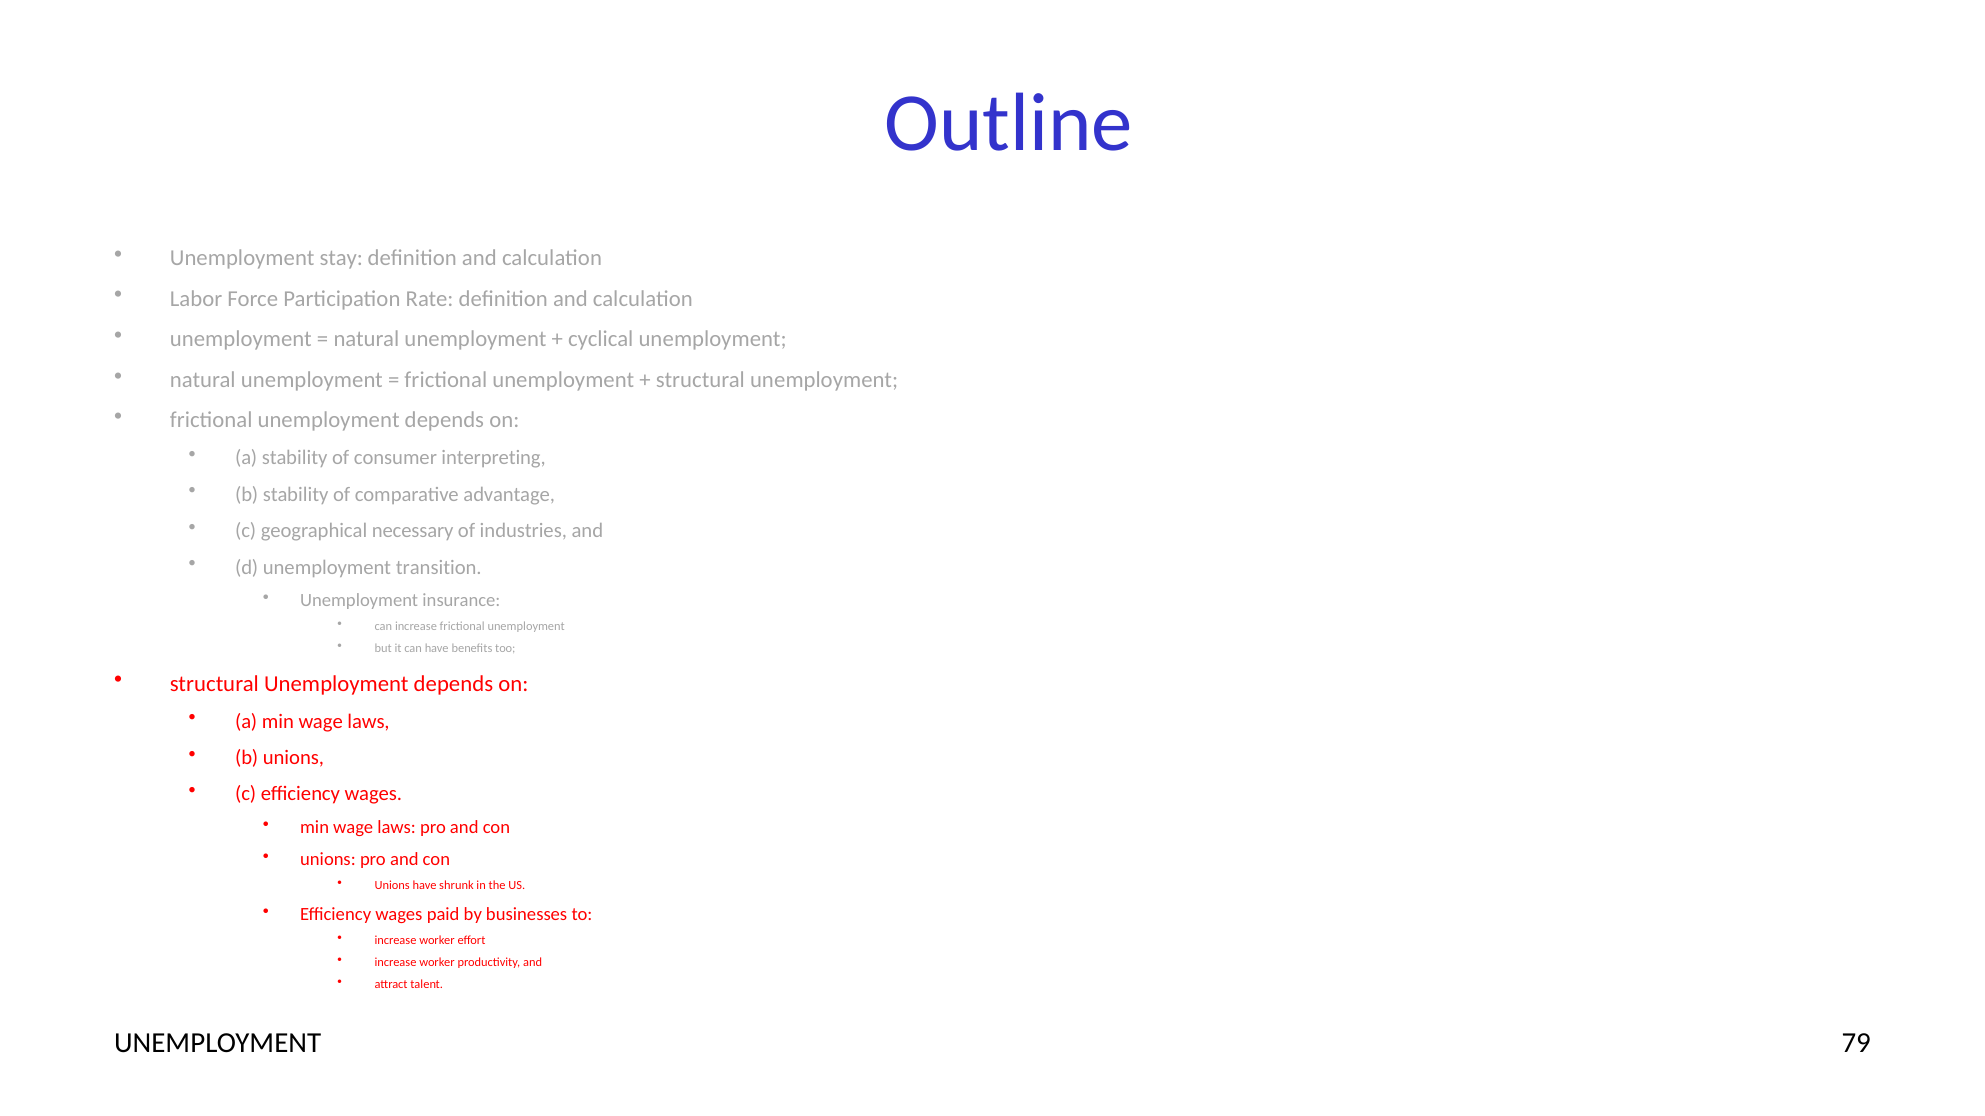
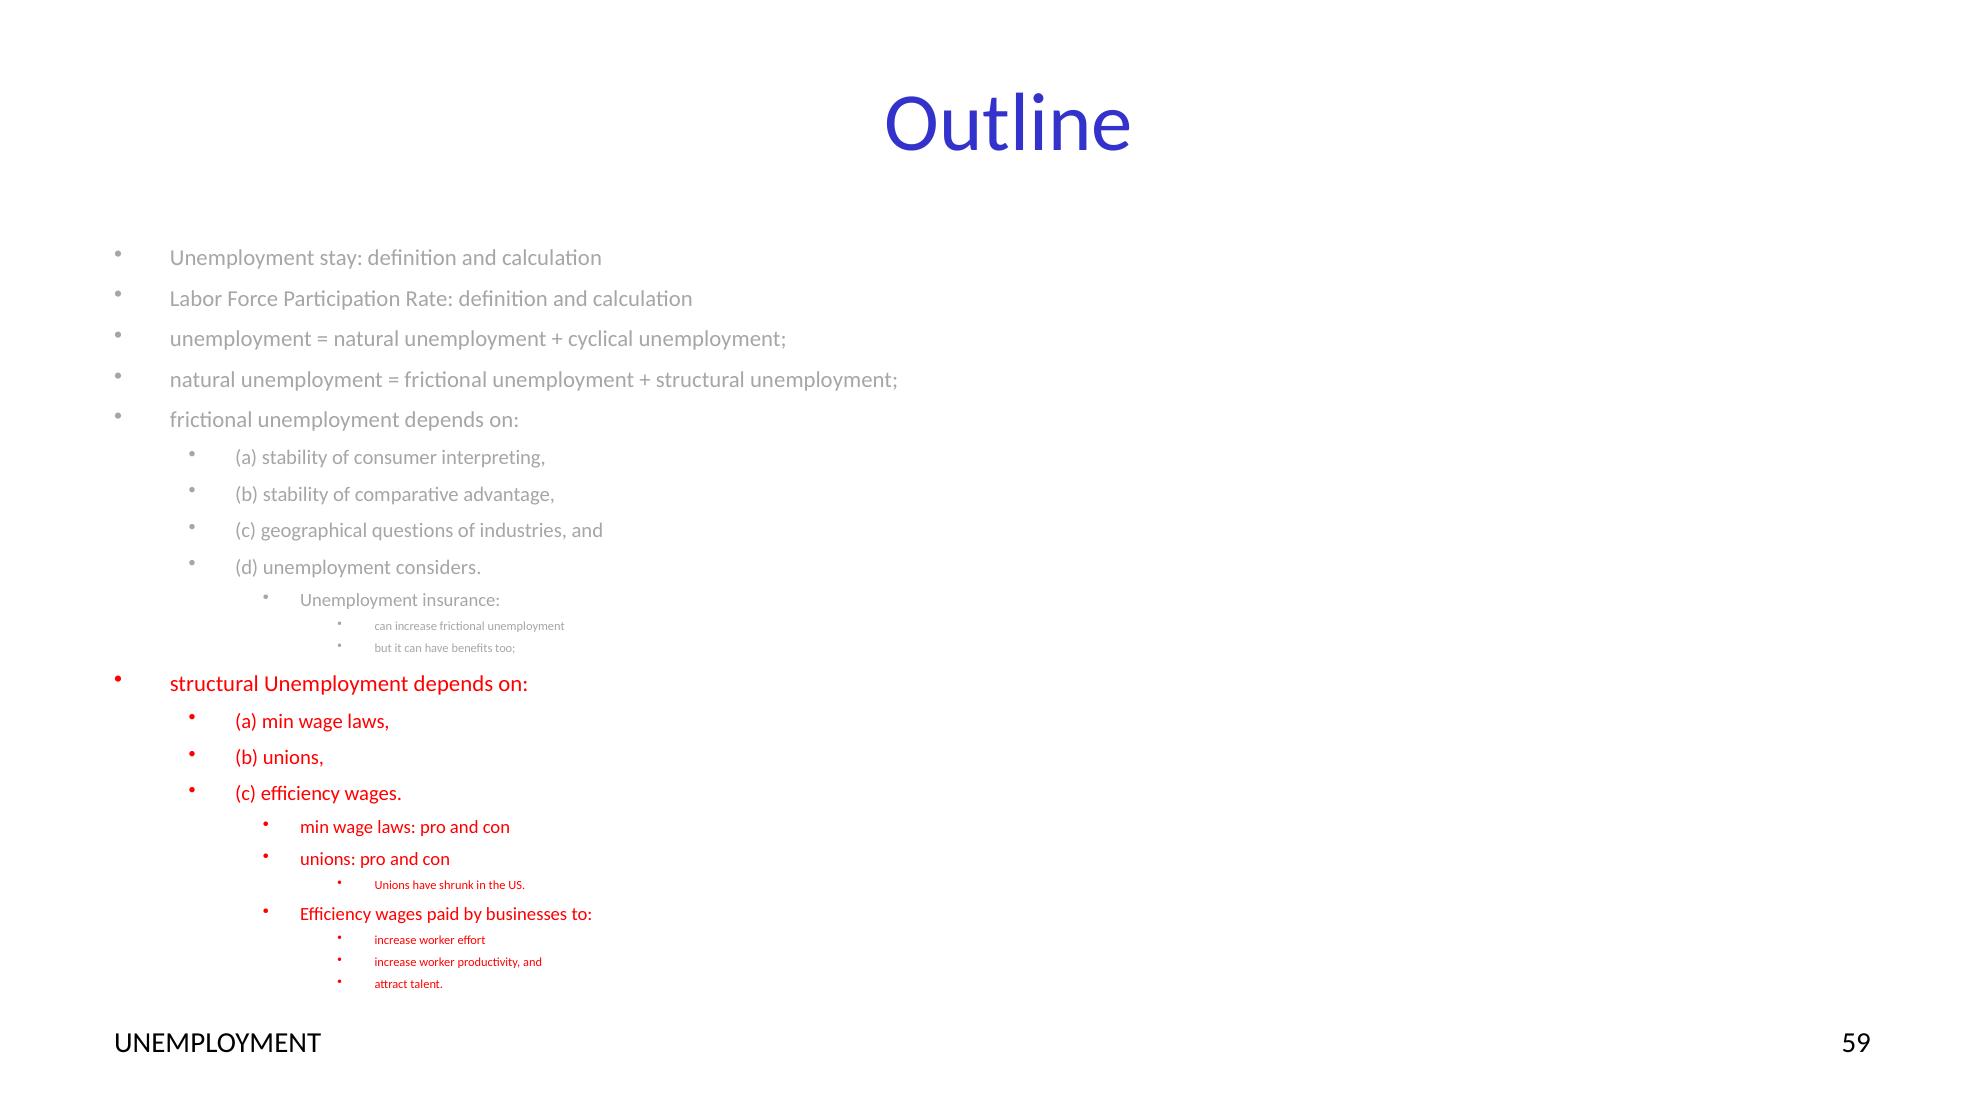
necessary: necessary -> questions
transition: transition -> considers
79: 79 -> 59
